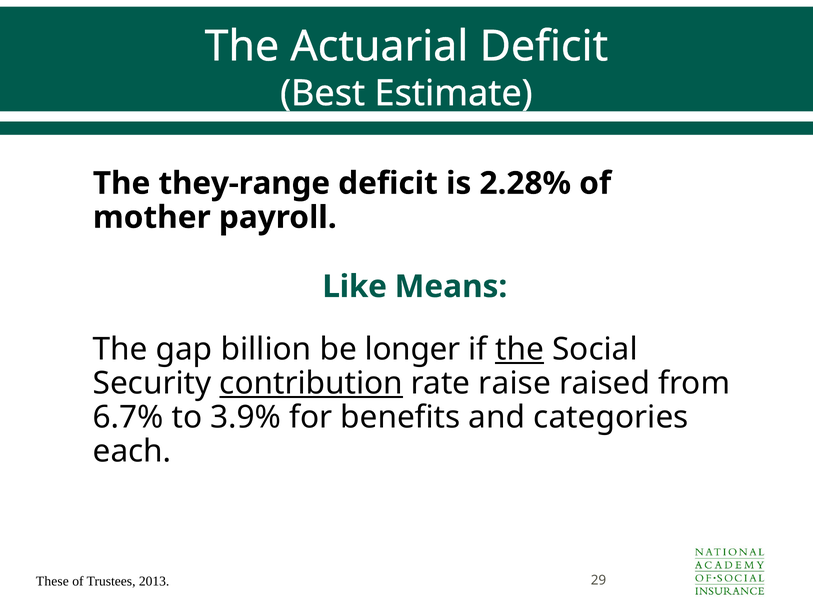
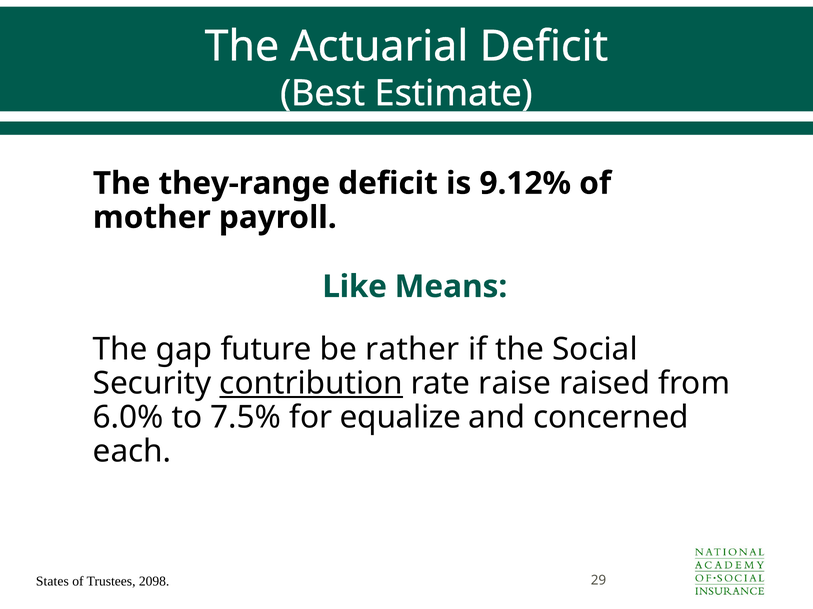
2.28%: 2.28% -> 9.12%
billion: billion -> future
longer: longer -> rather
the at (520, 350) underline: present -> none
6.7%: 6.7% -> 6.0%
3.9%: 3.9% -> 7.5%
benefits: benefits -> equalize
categories: categories -> concerned
These: These -> States
2013: 2013 -> 2098
